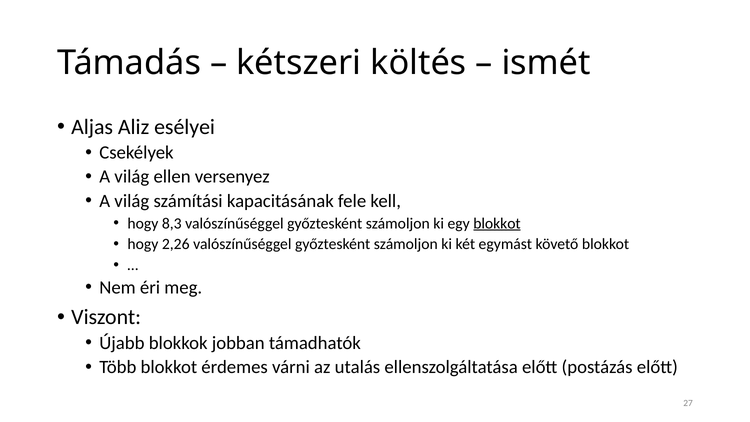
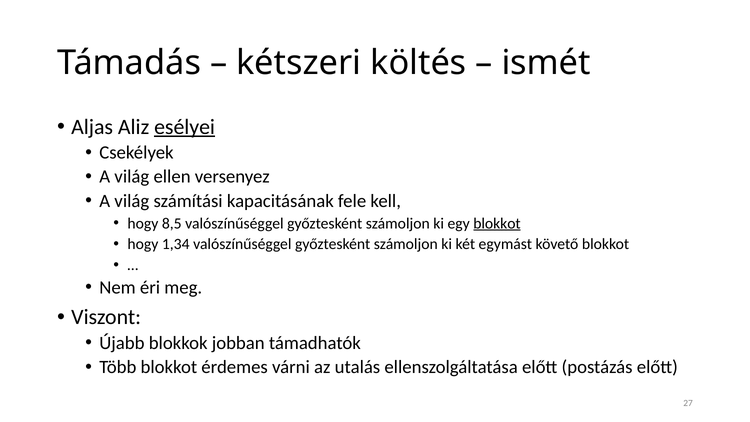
esélyei underline: none -> present
8,3: 8,3 -> 8,5
2,26: 2,26 -> 1,34
